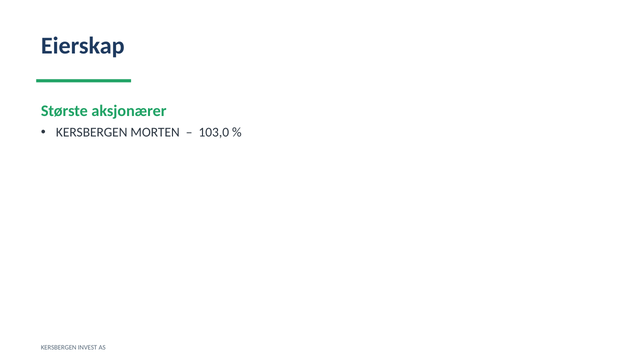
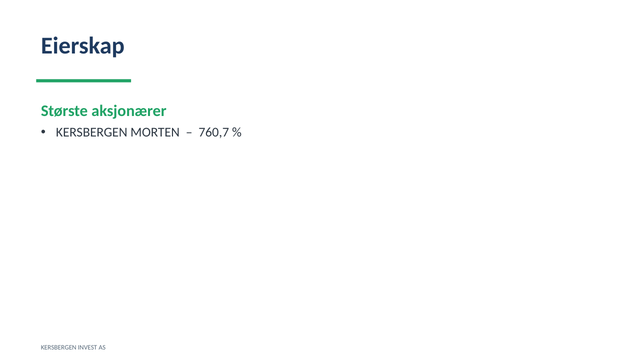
103,0: 103,0 -> 760,7
